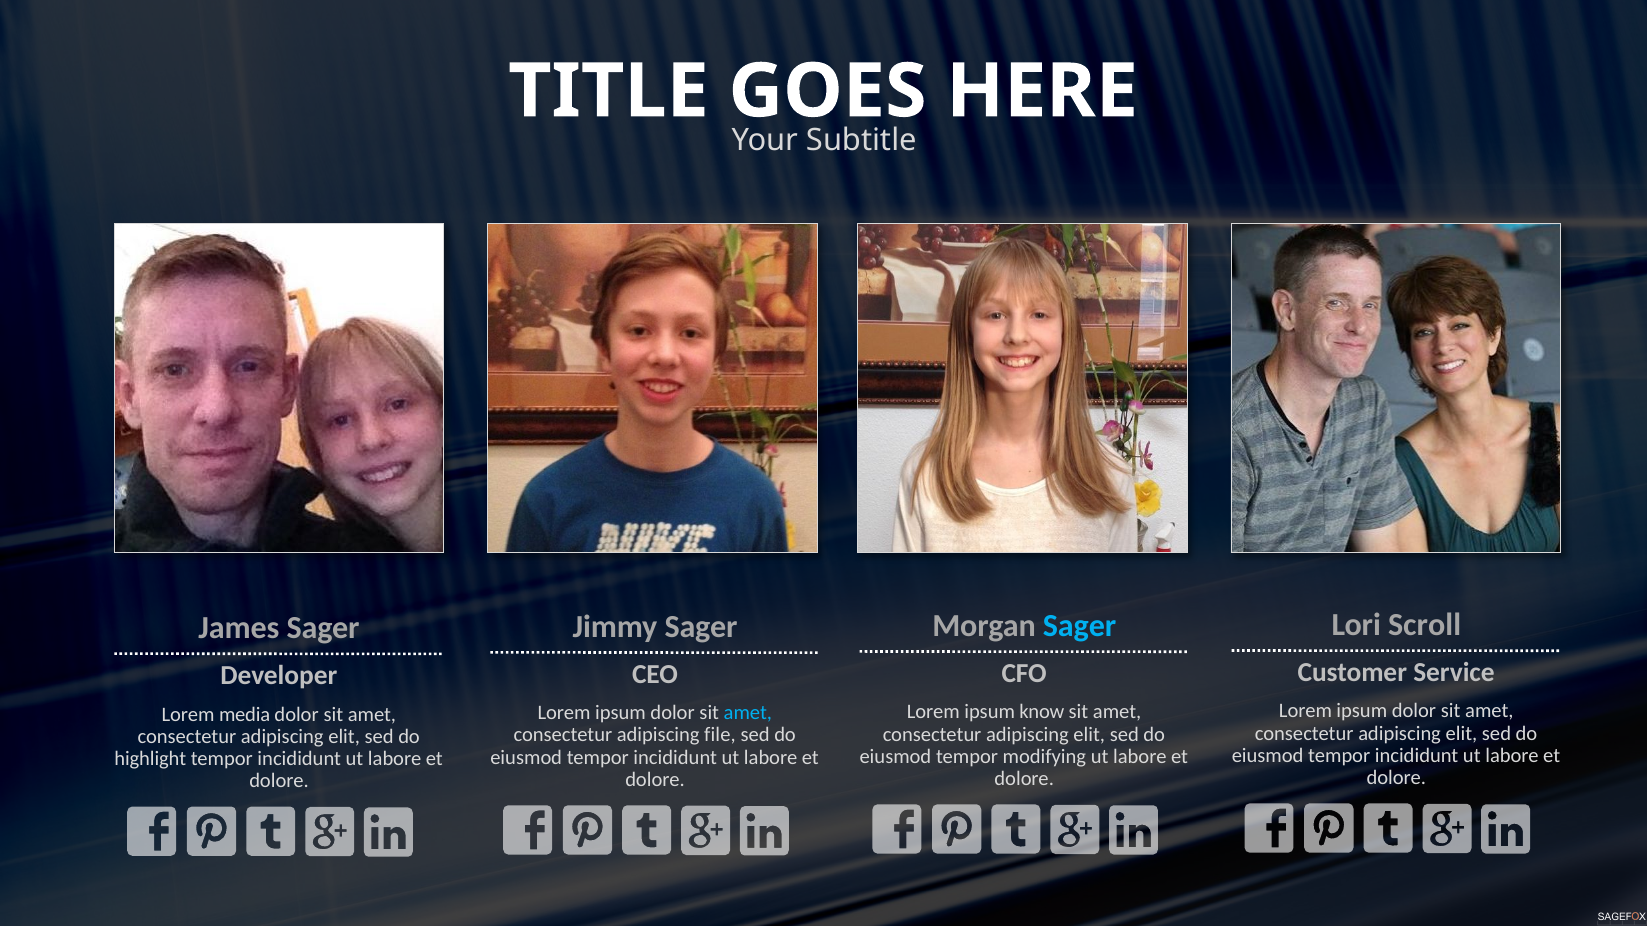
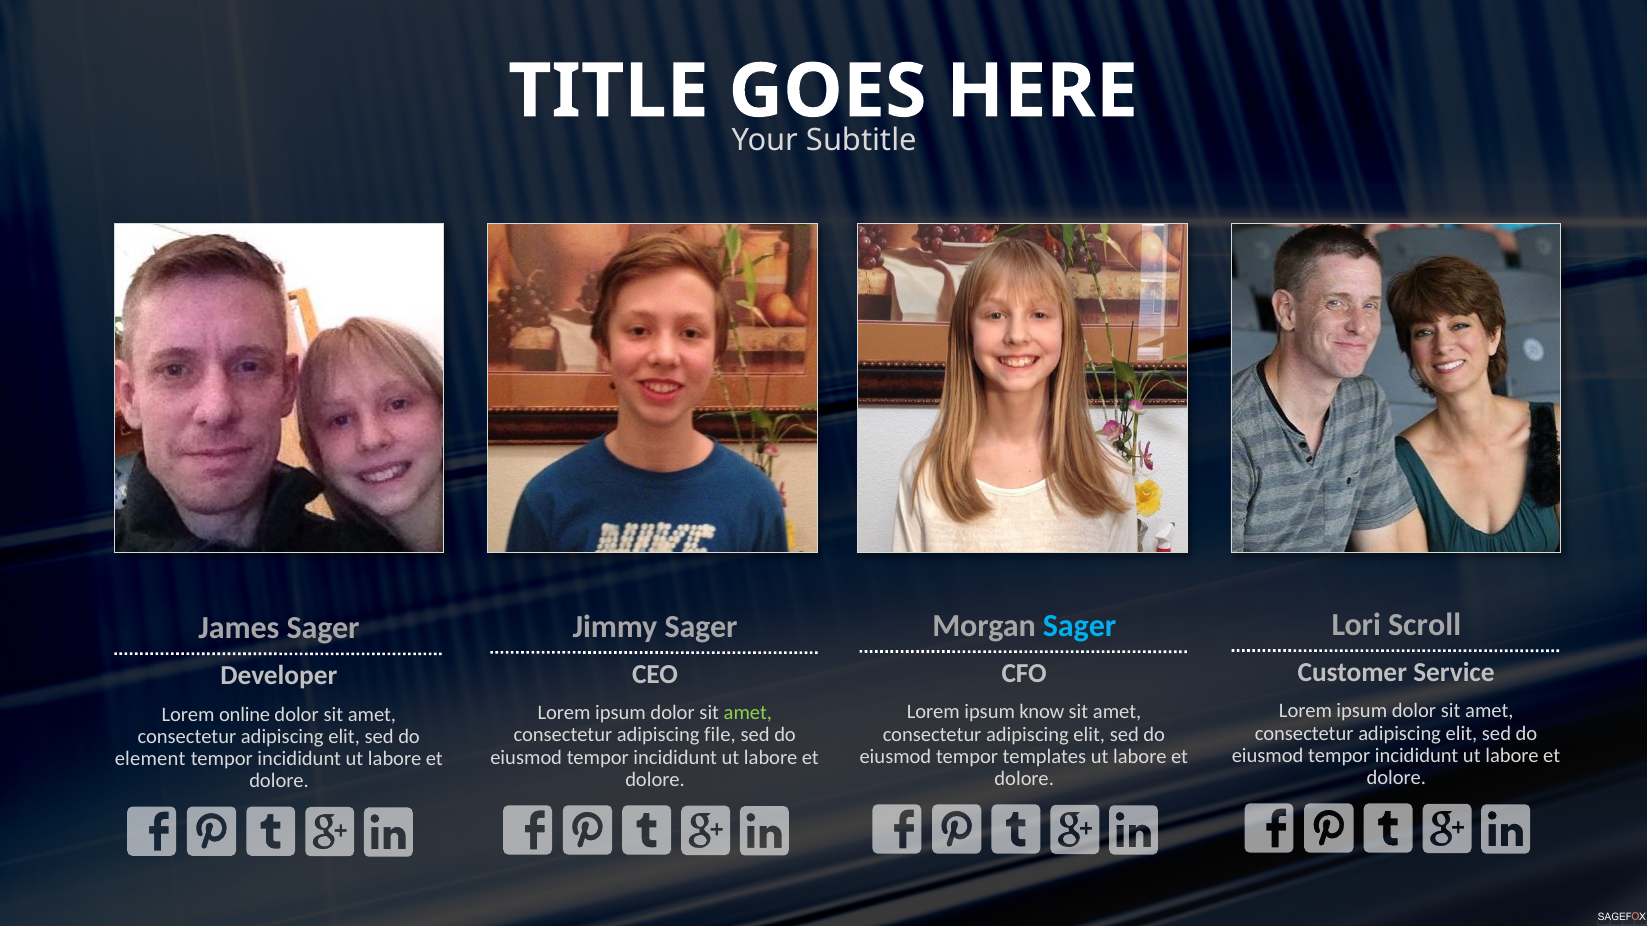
amet at (748, 713) colour: light blue -> light green
media: media -> online
modifying: modifying -> templates
highlight: highlight -> element
